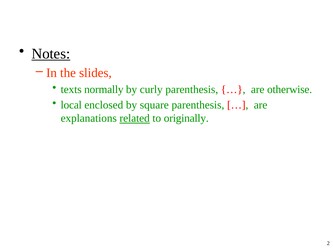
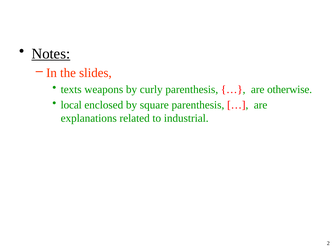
normally: normally -> weapons
related underline: present -> none
originally: originally -> industrial
